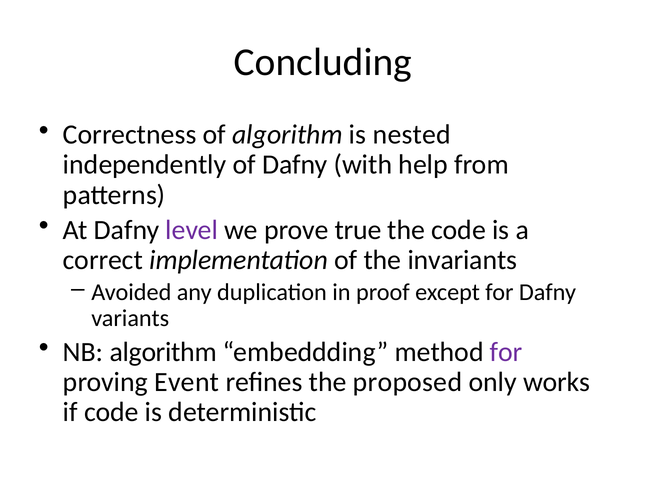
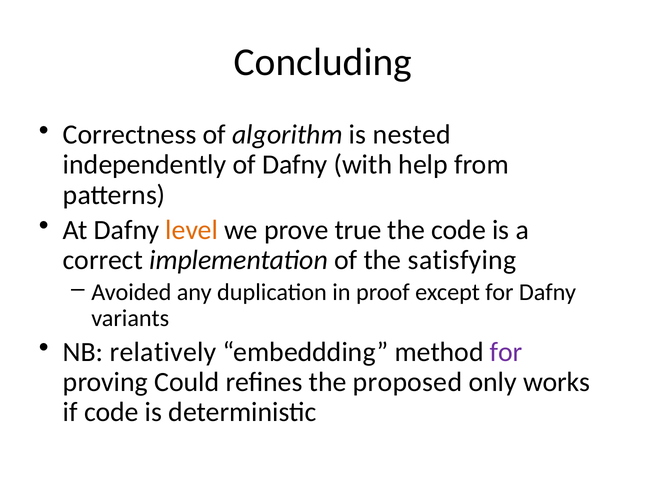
level colour: purple -> orange
invariants: invariants -> satisfying
NB algorithm: algorithm -> relatively
Event: Event -> Could
